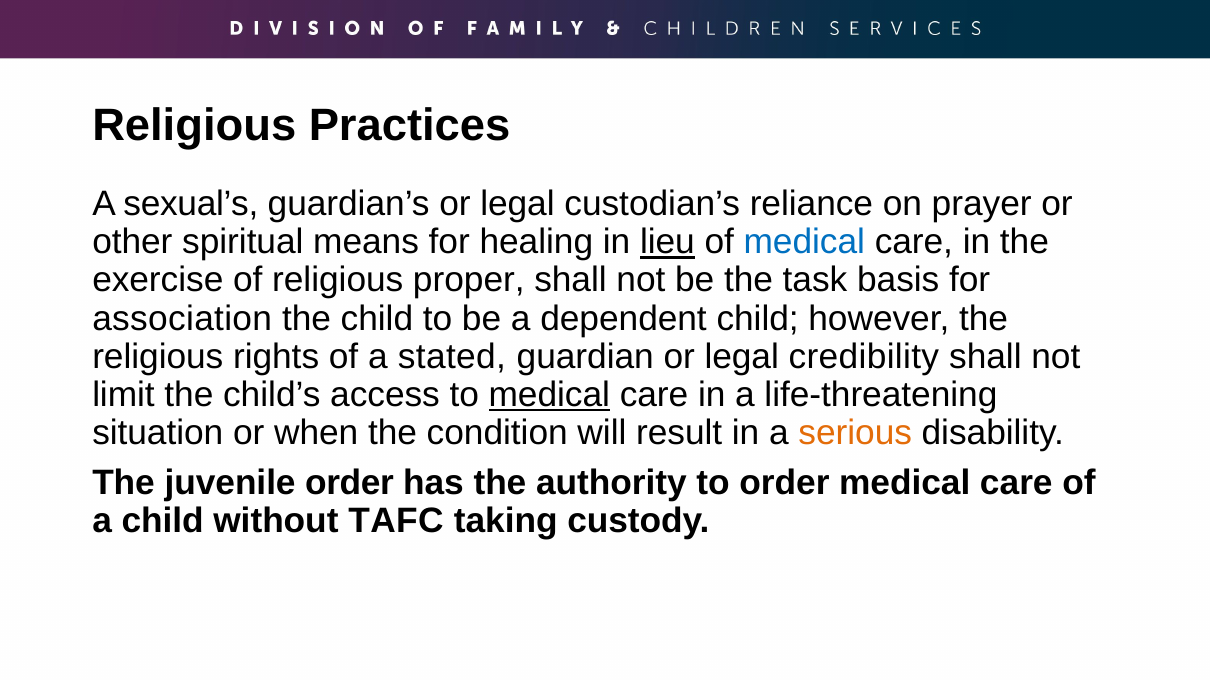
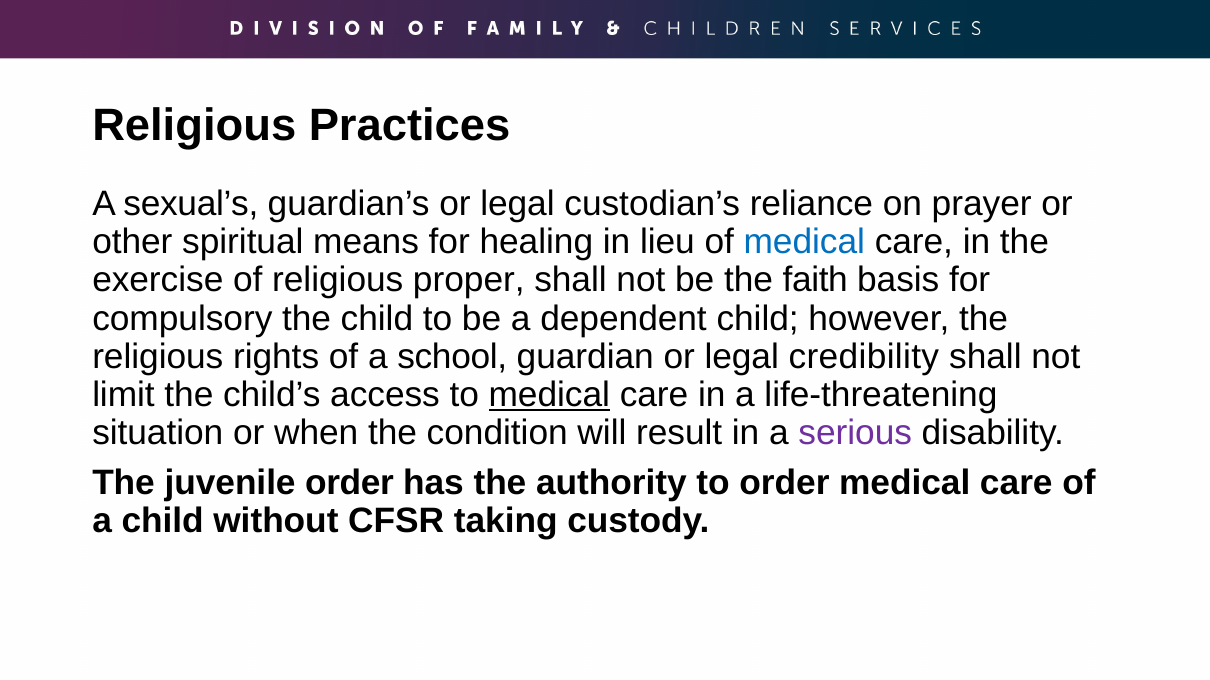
lieu underline: present -> none
task: task -> faith
association: association -> compulsory
stated: stated -> school
serious colour: orange -> purple
TAFC: TAFC -> CFSR
